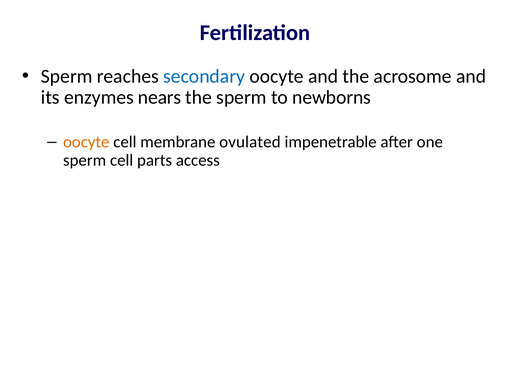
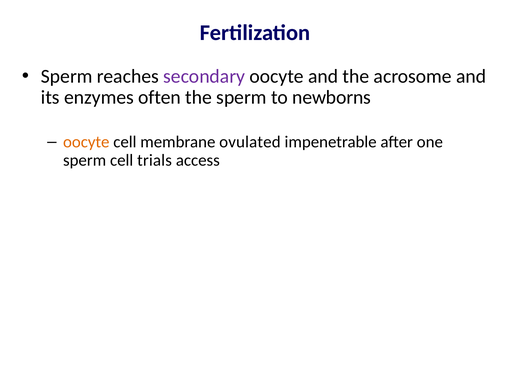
secondary colour: blue -> purple
nears: nears -> often
parts: parts -> trials
